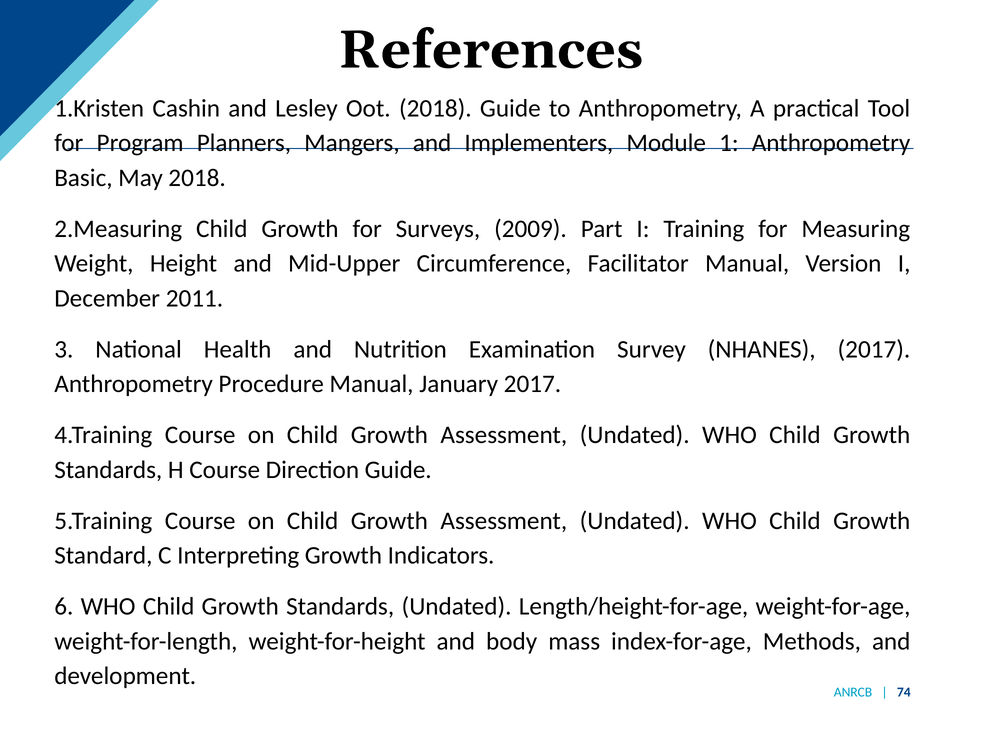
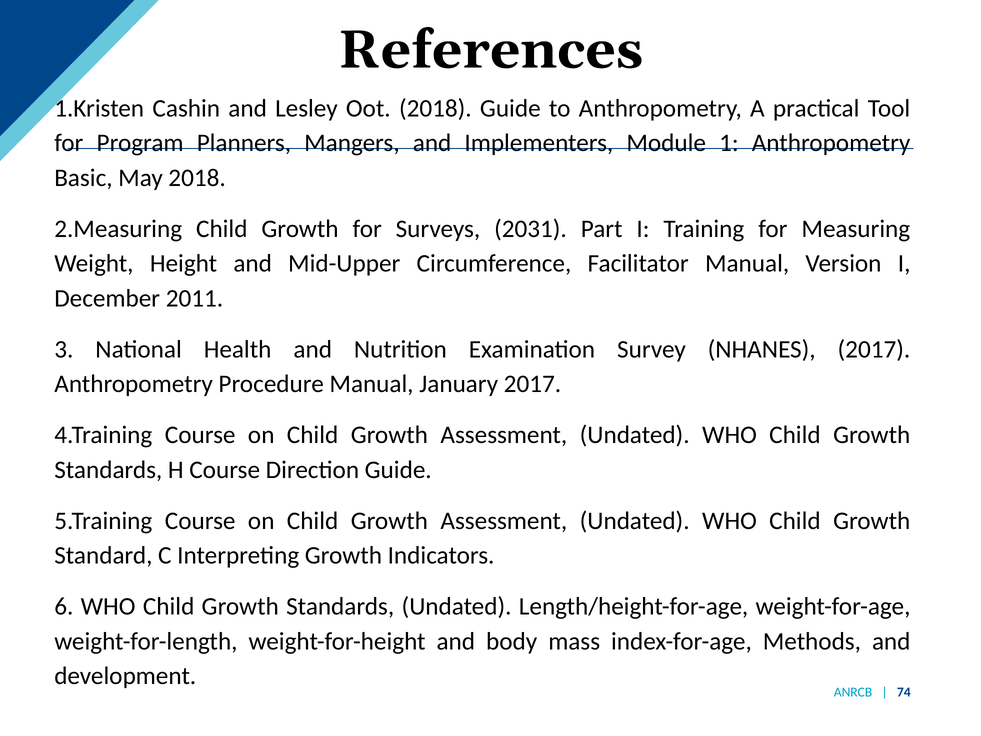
2009: 2009 -> 2031
